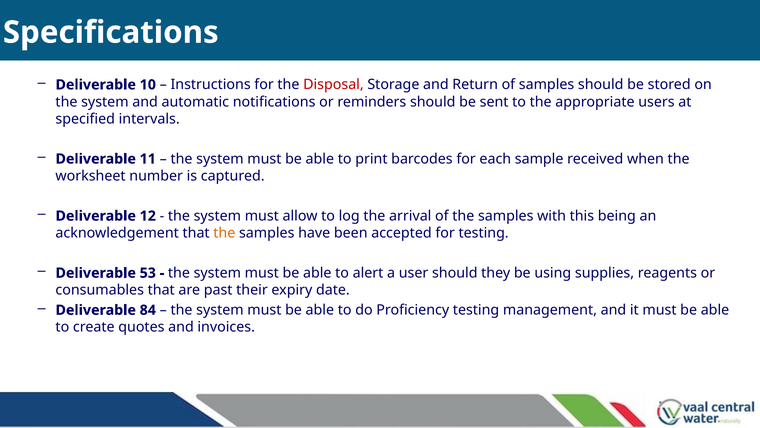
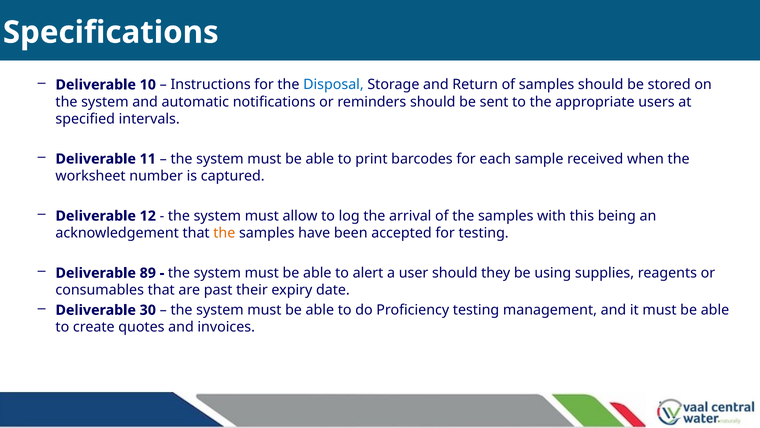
Disposal colour: red -> blue
53: 53 -> 89
84: 84 -> 30
